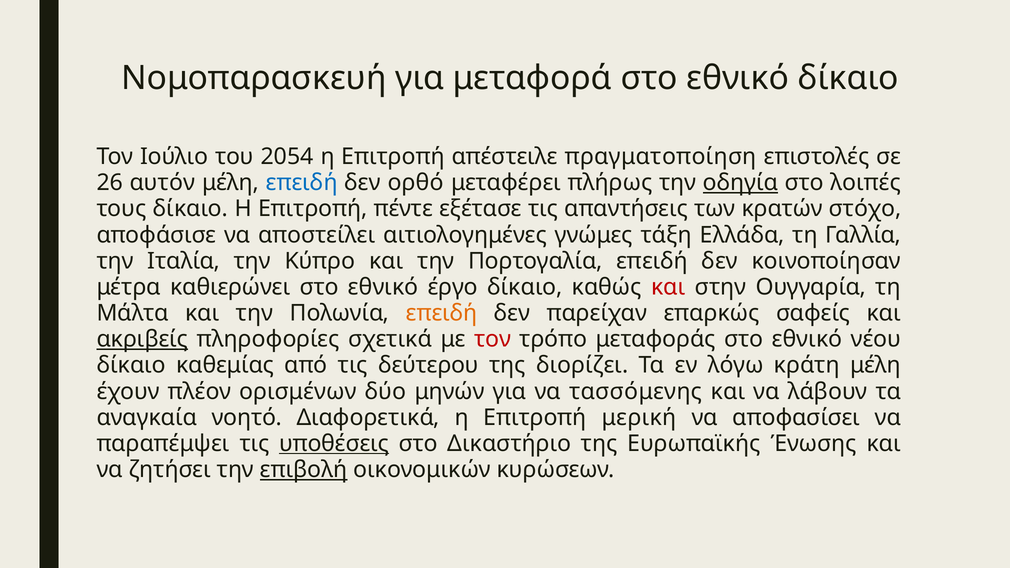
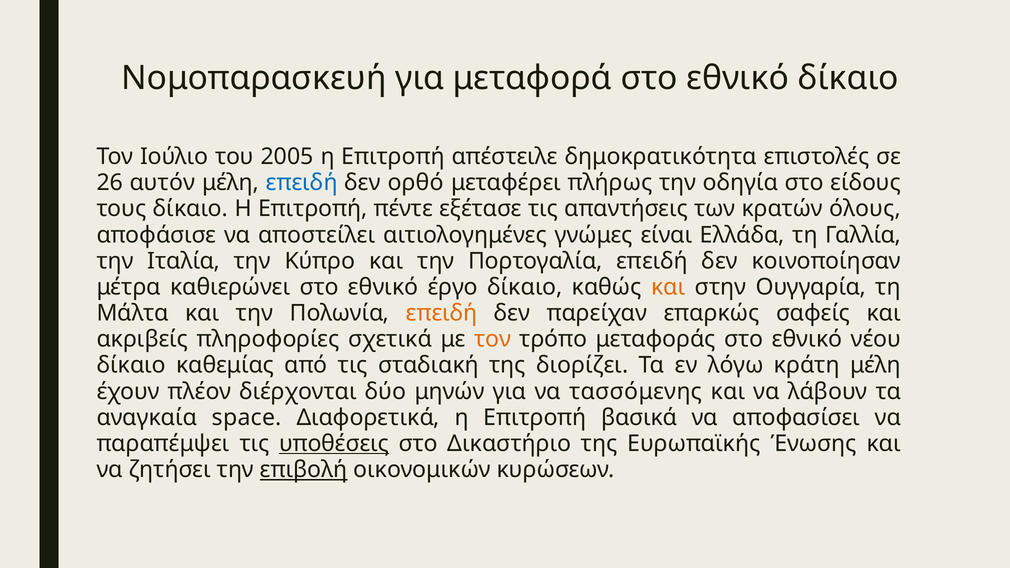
2054: 2054 -> 2005
πραγματοποίηση: πραγματοποίηση -> δημοκρατικότητα
οδηγία underline: present -> none
λοιπές: λοιπές -> είδους
στόχο: στόχο -> όλους
τάξη: τάξη -> είναι
και at (668, 287) colour: red -> orange
ακριβείς underline: present -> none
τον at (493, 339) colour: red -> orange
δεύτερου: δεύτερου -> σταδιακή
ορισμένων: ορισμένων -> διέρχονται
νοητό: νοητό -> space
μερική: μερική -> βασικά
